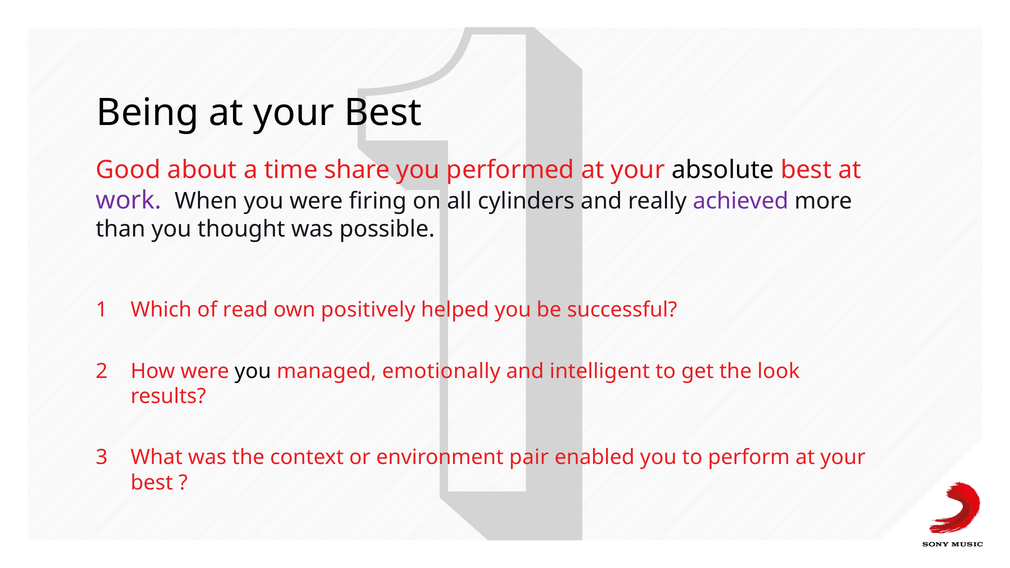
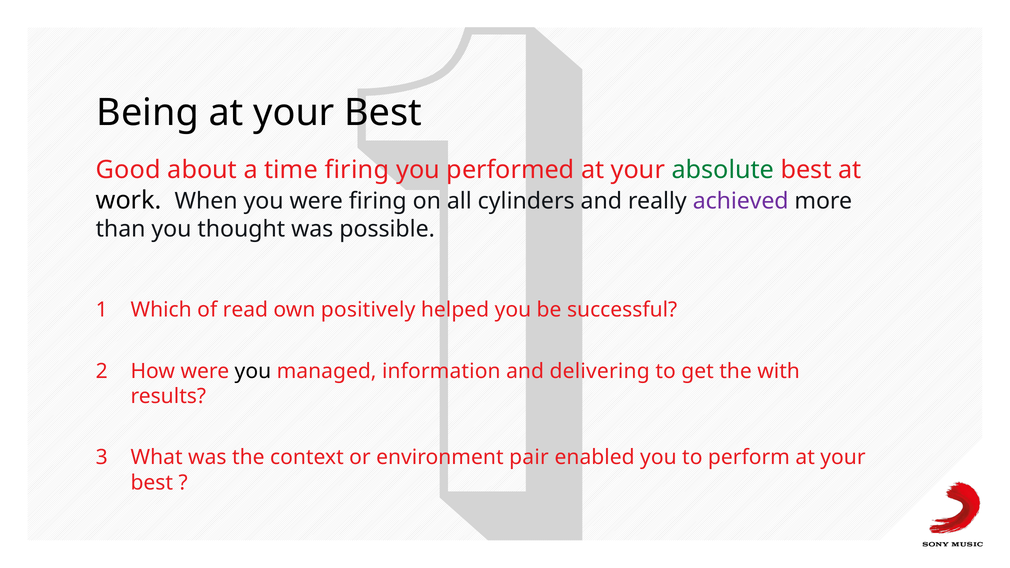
time share: share -> firing
absolute colour: black -> green
work colour: purple -> black
emotionally: emotionally -> information
intelligent: intelligent -> delivering
look: look -> with
